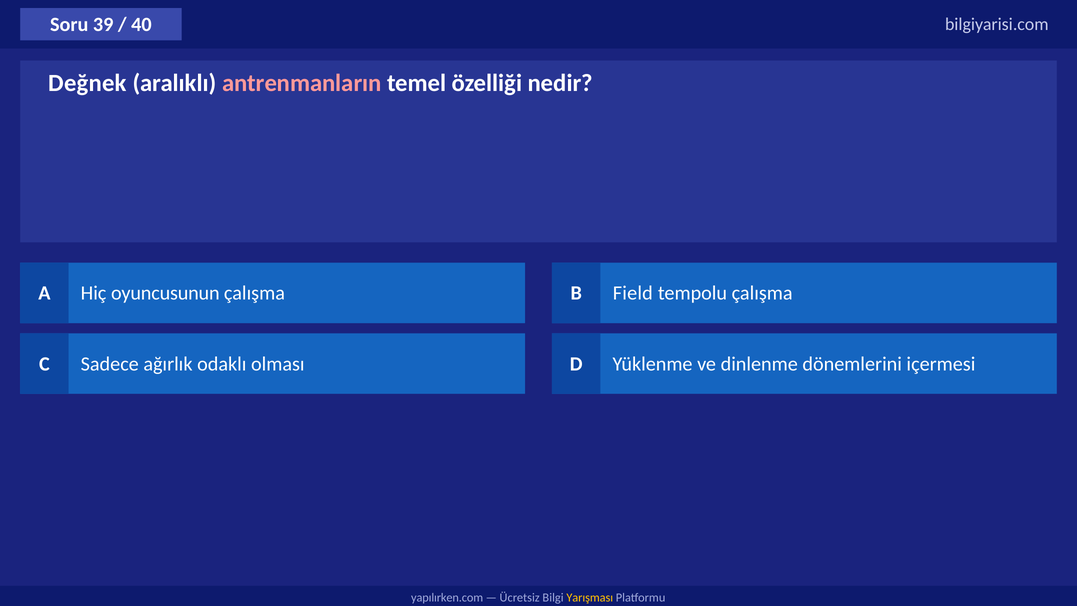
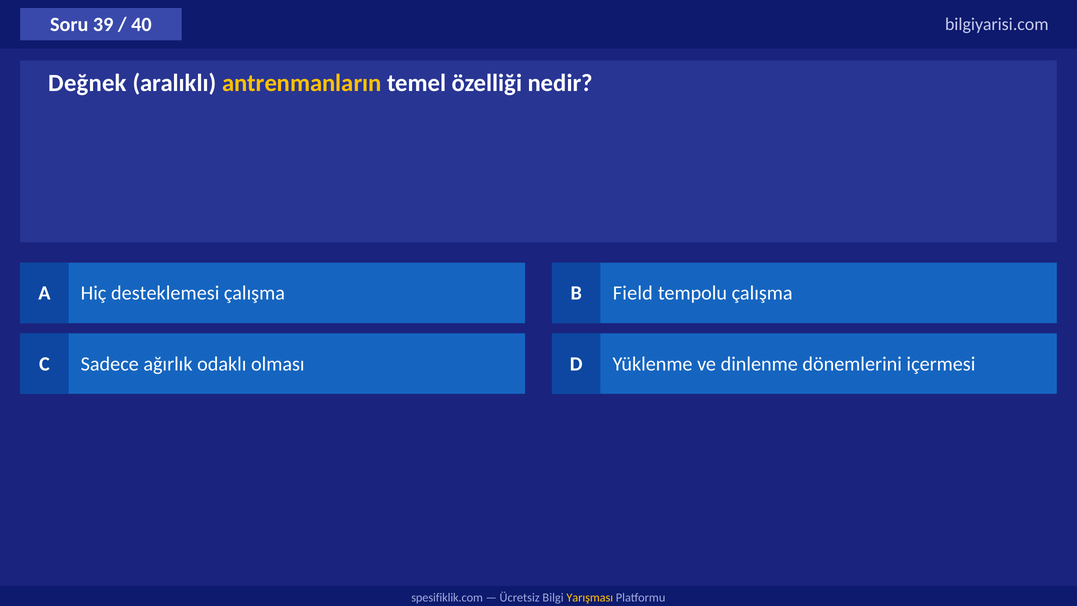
antrenmanların colour: pink -> yellow
oyuncusunun: oyuncusunun -> desteklemesi
yapılırken.com: yapılırken.com -> spesifiklik.com
